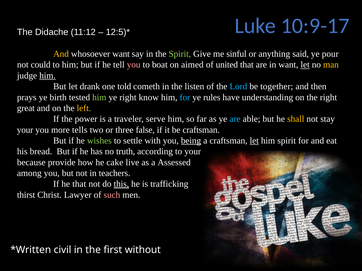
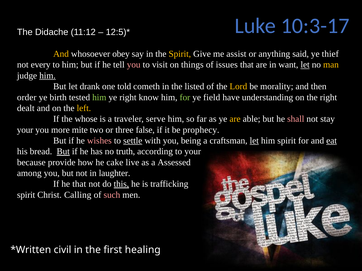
10:9-17: 10:9-17 -> 10:3-17
whosoever want: want -> obey
Spirit at (180, 54) colour: light green -> yellow
sinful: sinful -> assist
pour: pour -> thief
could: could -> every
boat: boat -> visit
aimed: aimed -> things
united: united -> issues
listen: listen -> listed
Lord colour: light blue -> yellow
together: together -> morality
prays: prays -> order
for at (185, 97) colour: light blue -> light green
rules: rules -> field
great: great -> dealt
power: power -> whose
are at (235, 119) colour: light blue -> yellow
shall colour: yellow -> pink
tells: tells -> mite
be craftsman: craftsman -> prophecy
wishes colour: light green -> pink
settle underline: none -> present
being underline: present -> none
eat underline: none -> present
But at (63, 152) underline: none -> present
teachers: teachers -> laughter
thirst at (26, 195): thirst -> spirit
Lawyer: Lawyer -> Calling
without: without -> healing
